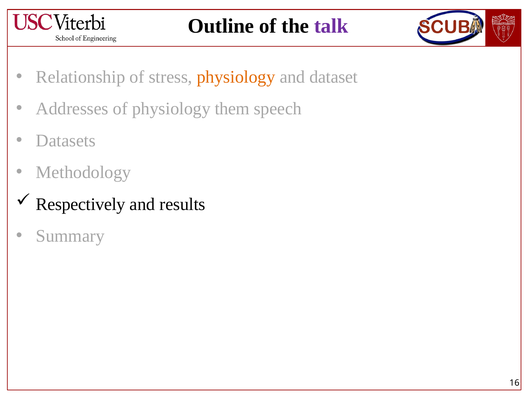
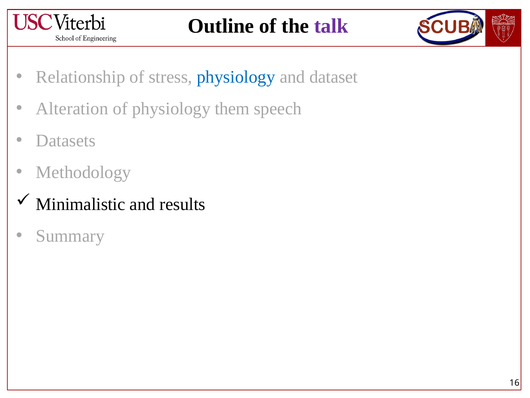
physiology at (236, 77) colour: orange -> blue
Addresses: Addresses -> Alteration
Respectively: Respectively -> Minimalistic
